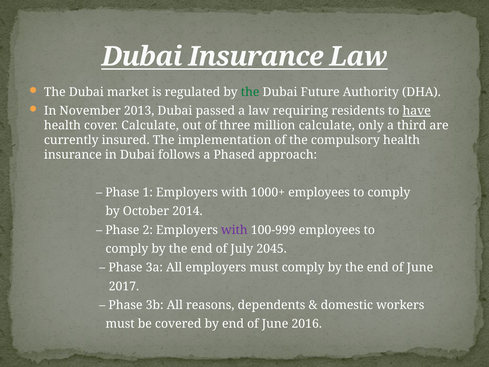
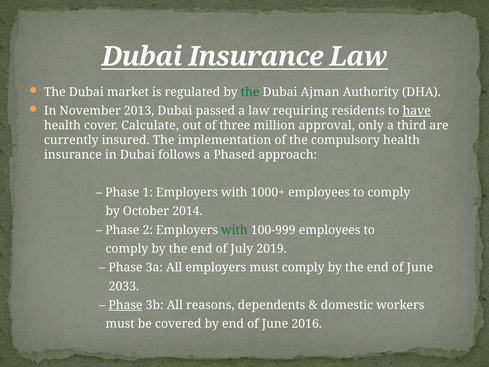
Future: Future -> Ajman
million calculate: calculate -> approval
with at (234, 230) colour: purple -> green
2045: 2045 -> 2019
2017: 2017 -> 2033
Phase at (125, 305) underline: none -> present
